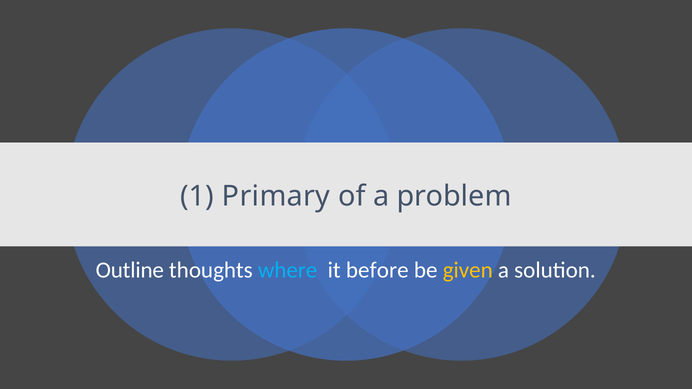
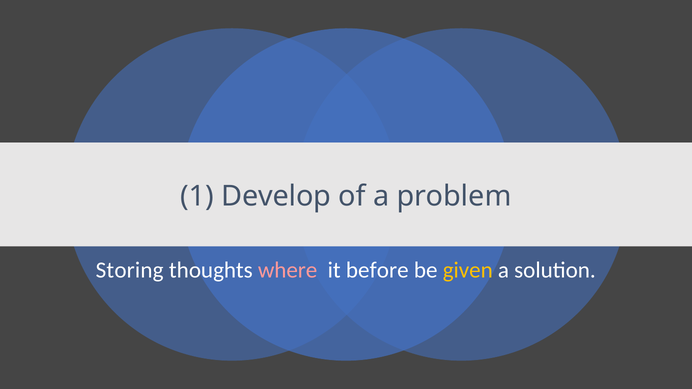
Primary: Primary -> Develop
Outline: Outline -> Storing
where colour: light blue -> pink
